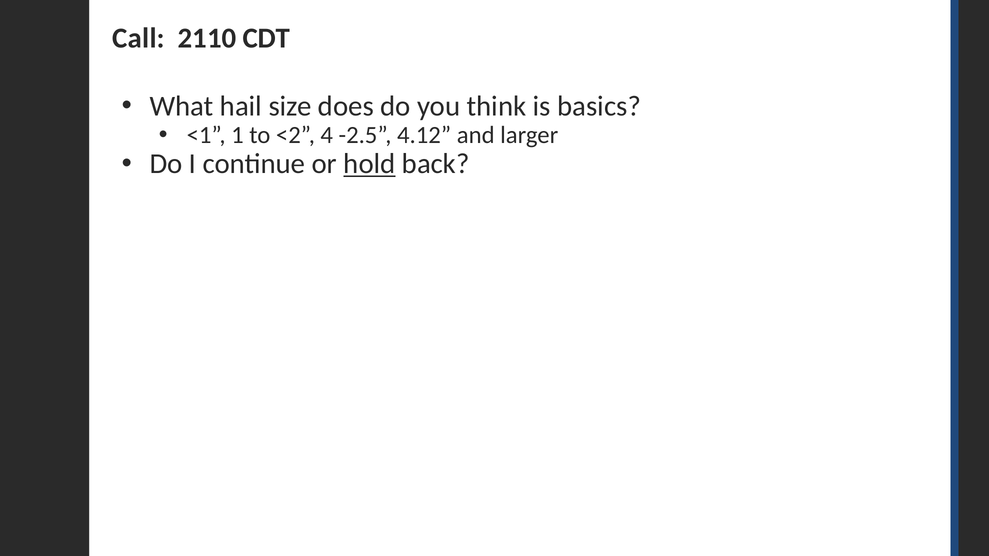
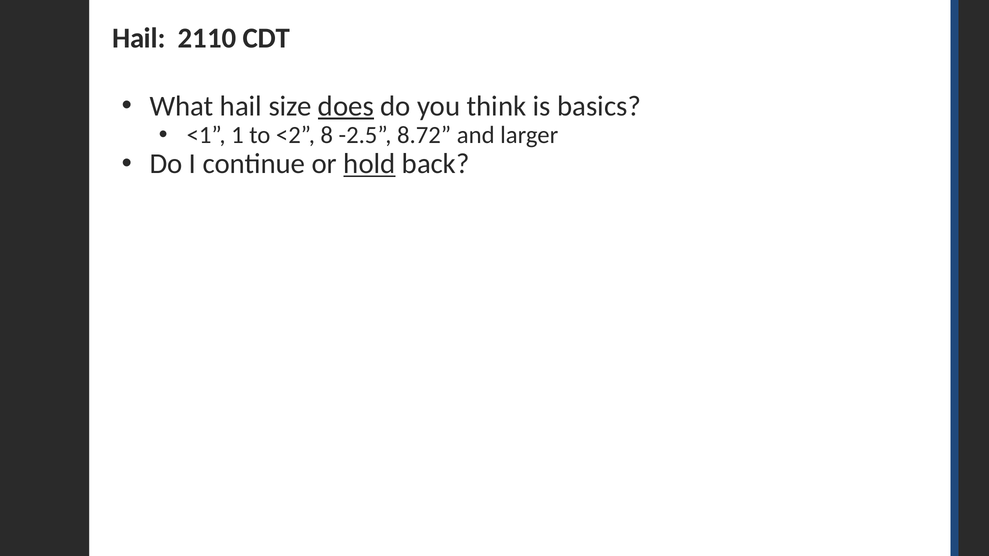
Call at (139, 38): Call -> Hail
does underline: none -> present
4: 4 -> 8
4.12: 4.12 -> 8.72
